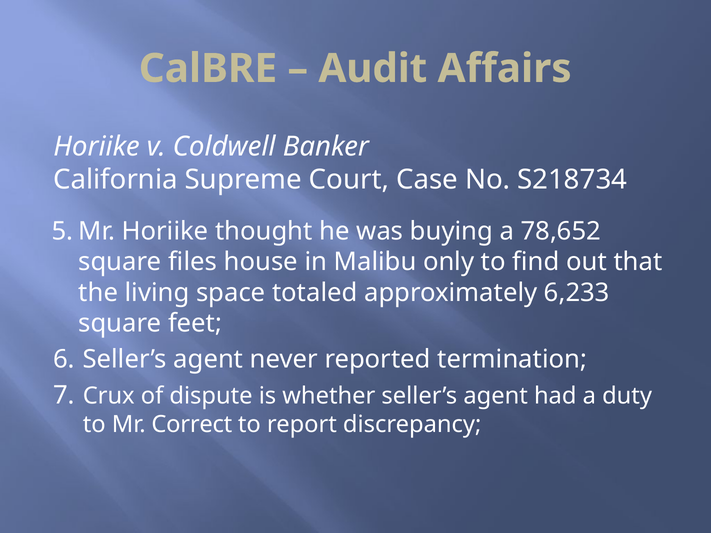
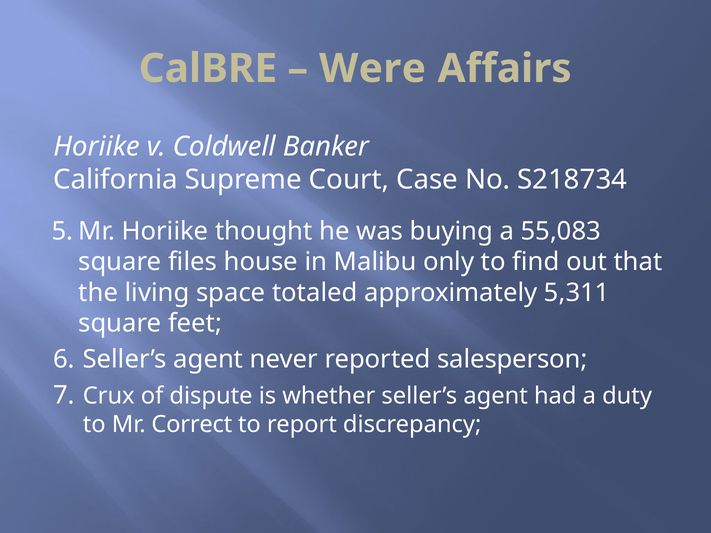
Audit: Audit -> Were
78,652: 78,652 -> 55,083
6,233: 6,233 -> 5,311
termination: termination -> salesperson
